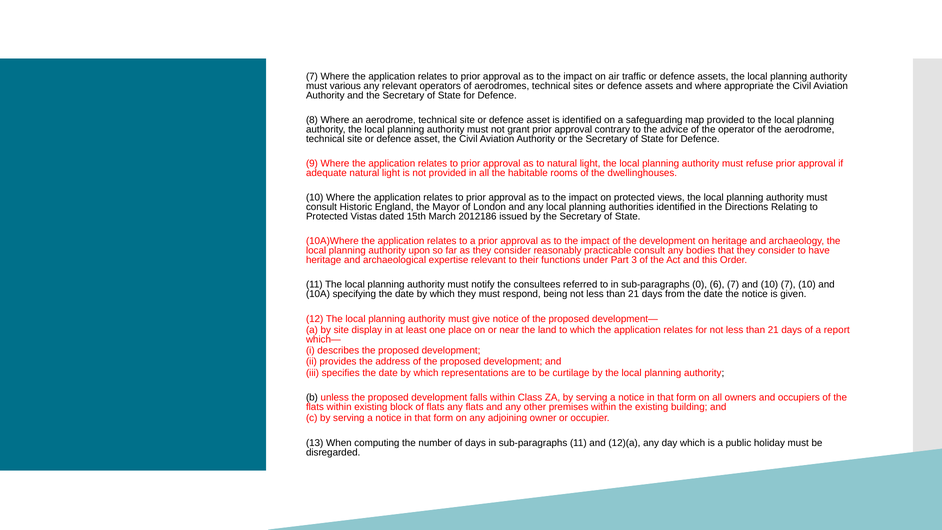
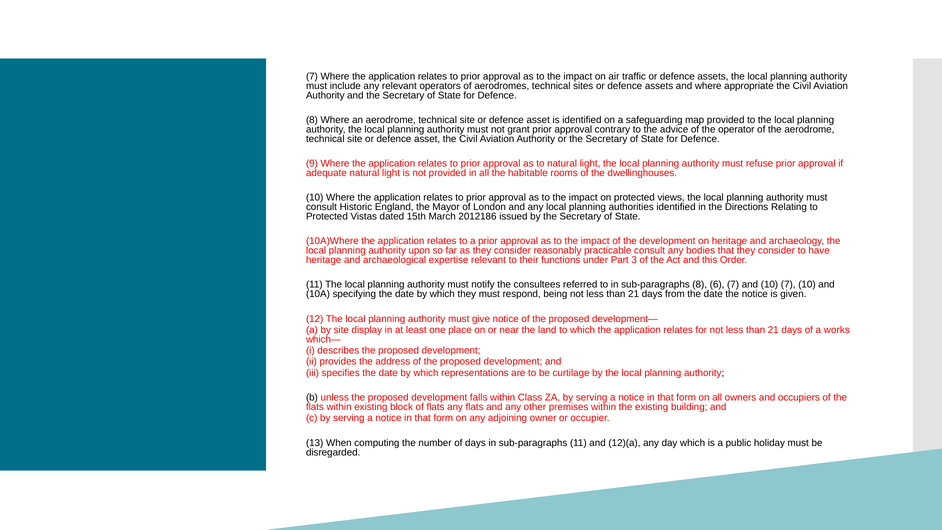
various: various -> include
sub-paragraphs 0: 0 -> 8
report: report -> works
